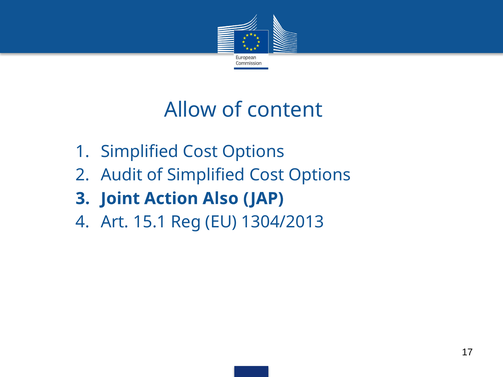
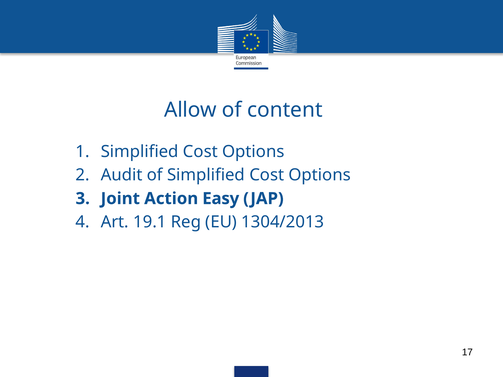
Also: Also -> Easy
15.1: 15.1 -> 19.1
